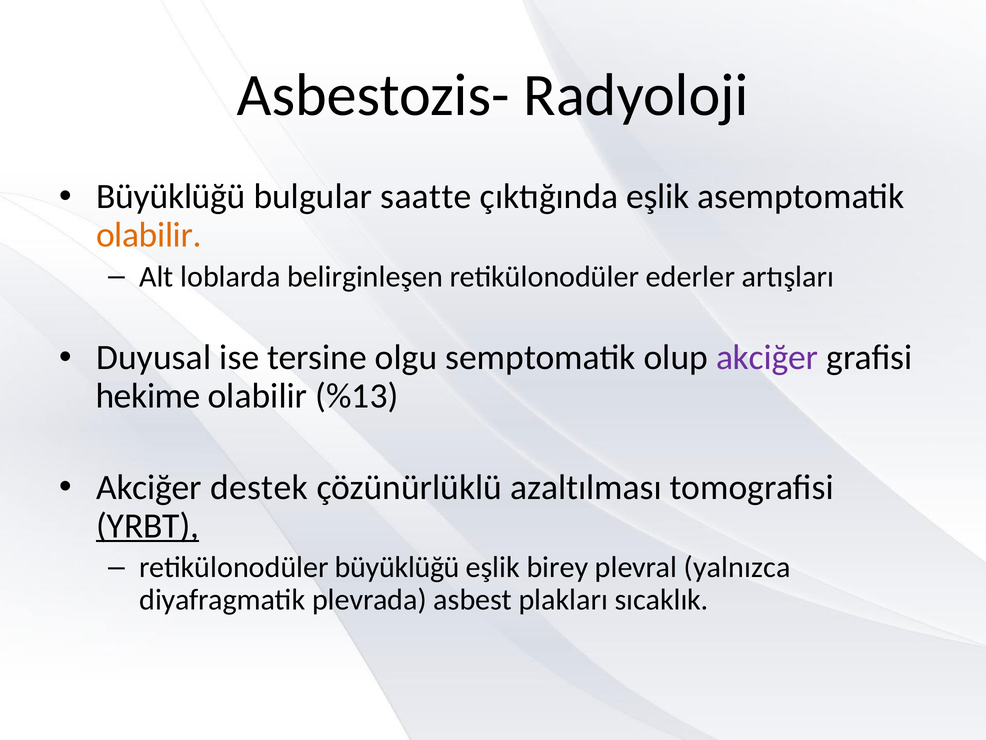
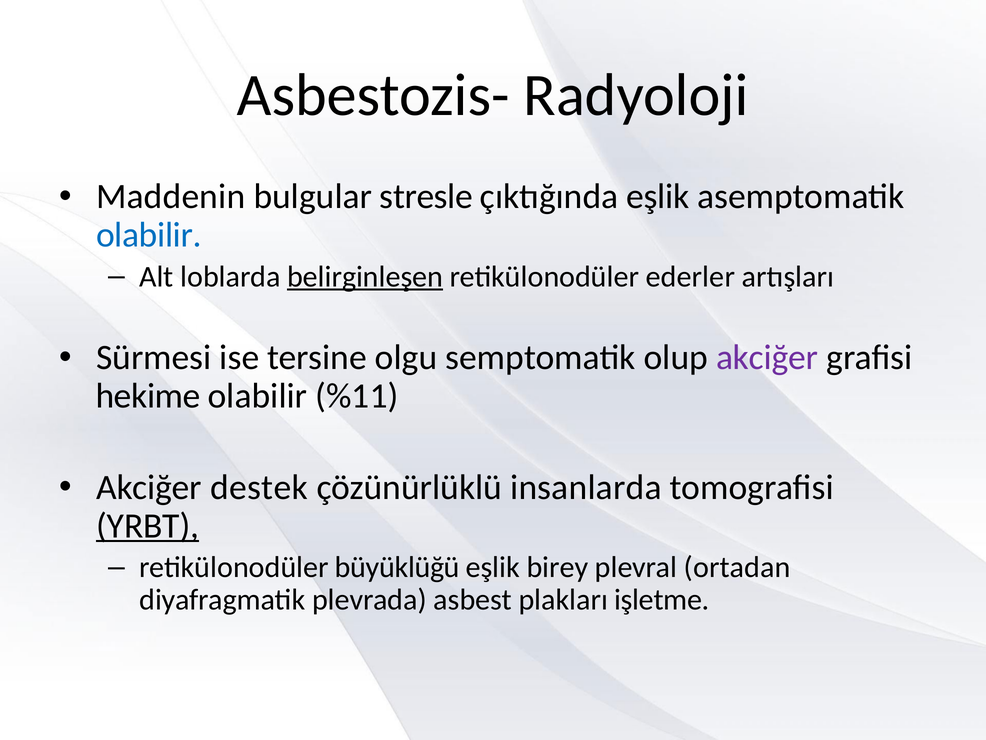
Büyüklüğü at (171, 196): Büyüklüğü -> Maddenin
saatte: saatte -> stresle
olabilir at (149, 235) colour: orange -> blue
belirginleşen underline: none -> present
Duyusal: Duyusal -> Sürmesi
%13: %13 -> %11
azaltılması: azaltılması -> insanlarda
yalnızca: yalnızca -> ortadan
sıcaklık: sıcaklık -> işletme
